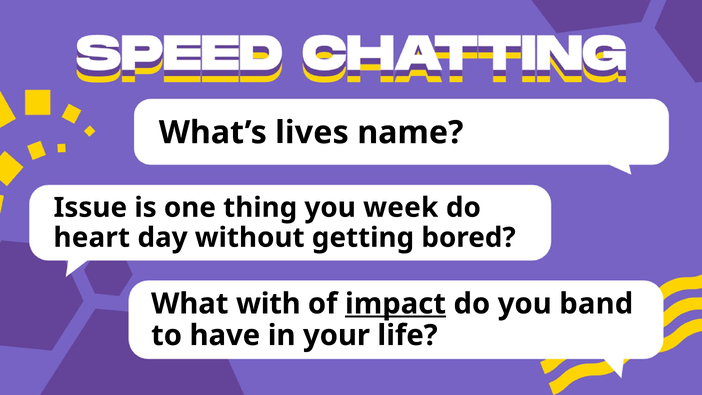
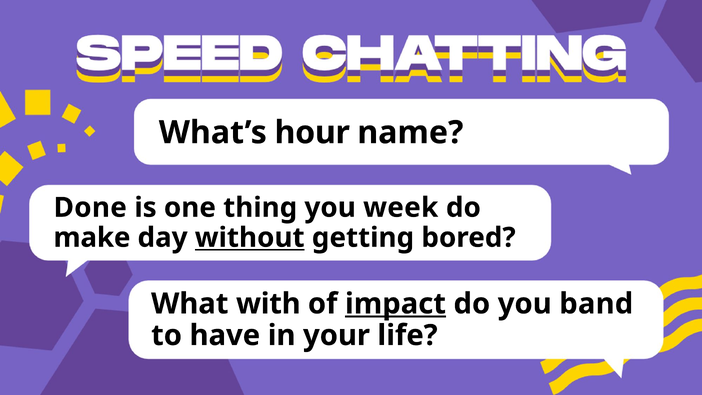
lives: lives -> hour
Issue: Issue -> Done
heart: heart -> make
without underline: none -> present
